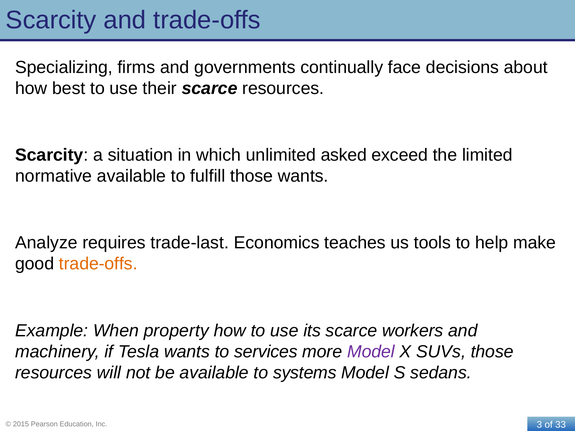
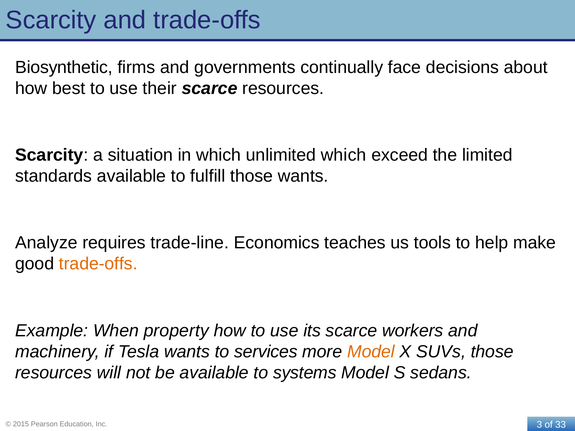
Specializing: Specializing -> Biosynthetic
unlimited asked: asked -> which
normative: normative -> standards
trade-last: trade-last -> trade-line
Model at (371, 352) colour: purple -> orange
